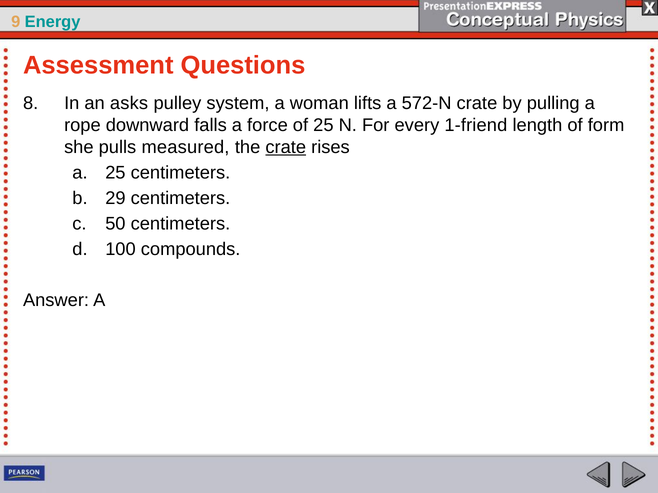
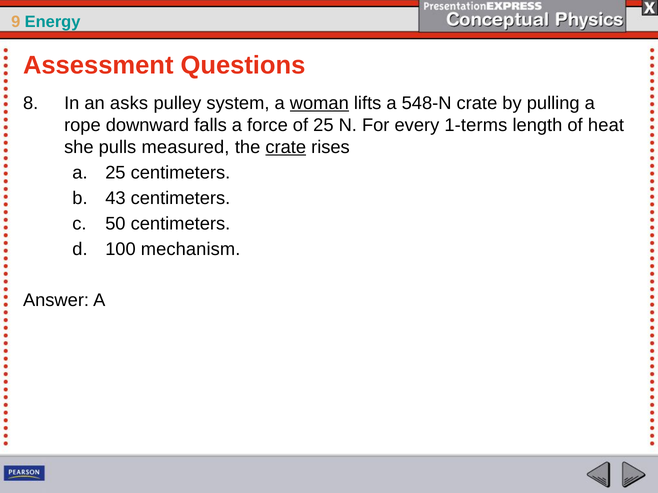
woman underline: none -> present
572-N: 572-N -> 548-N
1-friend: 1-friend -> 1-terms
form: form -> heat
29: 29 -> 43
compounds: compounds -> mechanism
